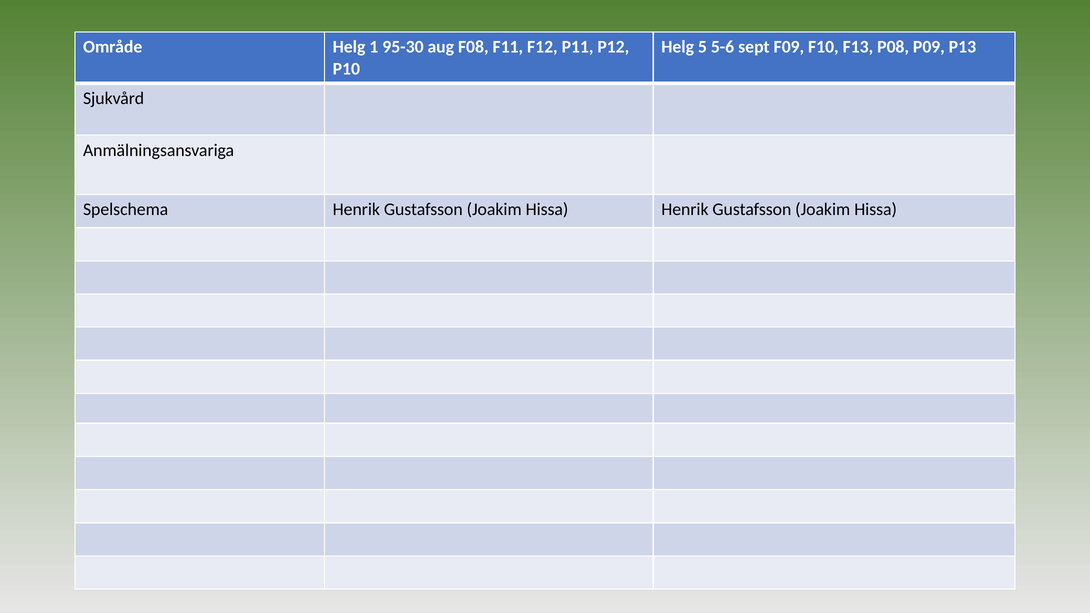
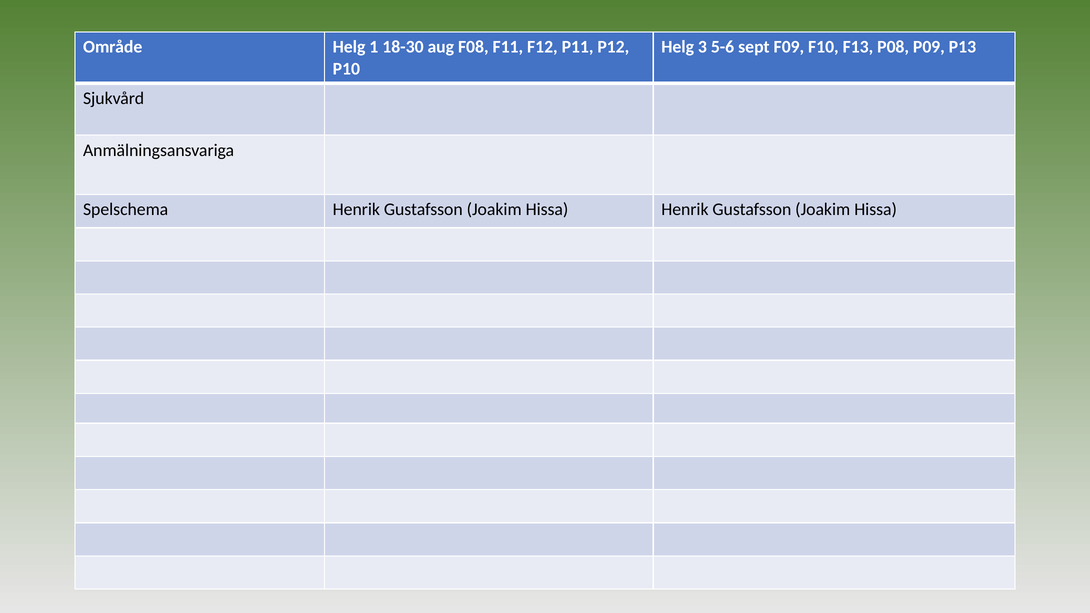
95-30: 95-30 -> 18-30
5: 5 -> 3
